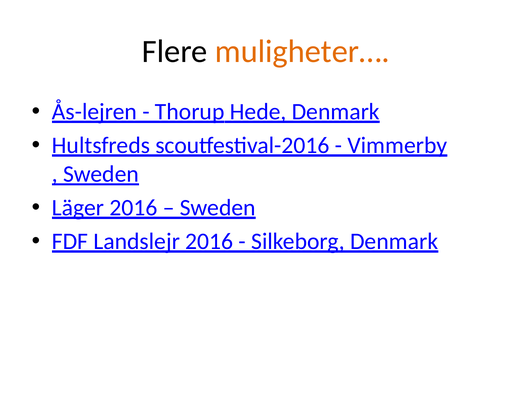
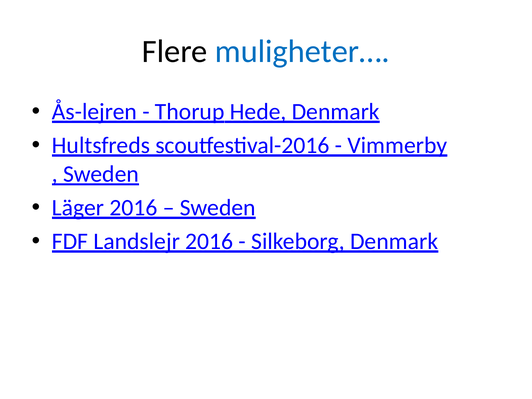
muligheter… colour: orange -> blue
